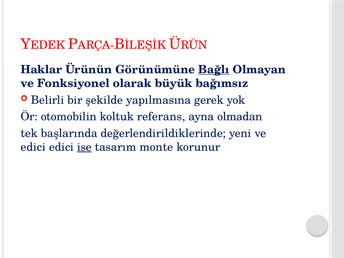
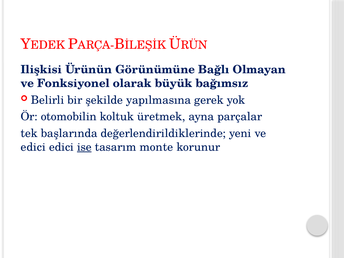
Haklar: Haklar -> Ilişkisi
Bağlı underline: present -> none
referans: referans -> üretmek
olmadan: olmadan -> parçalar
